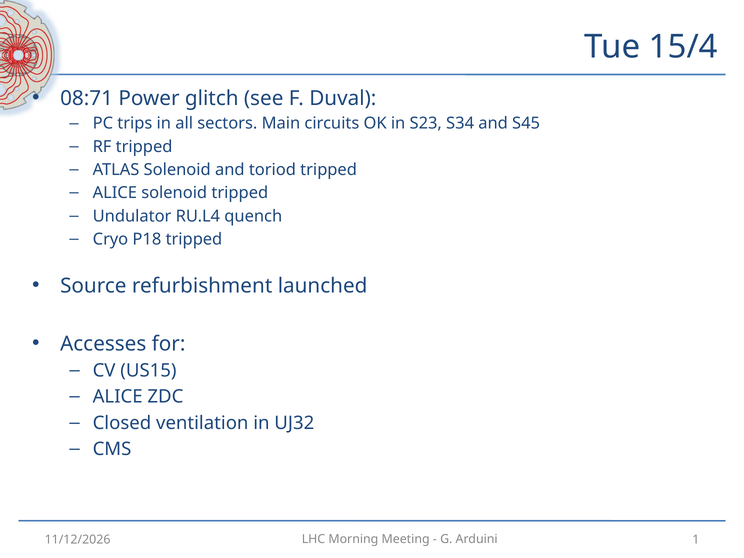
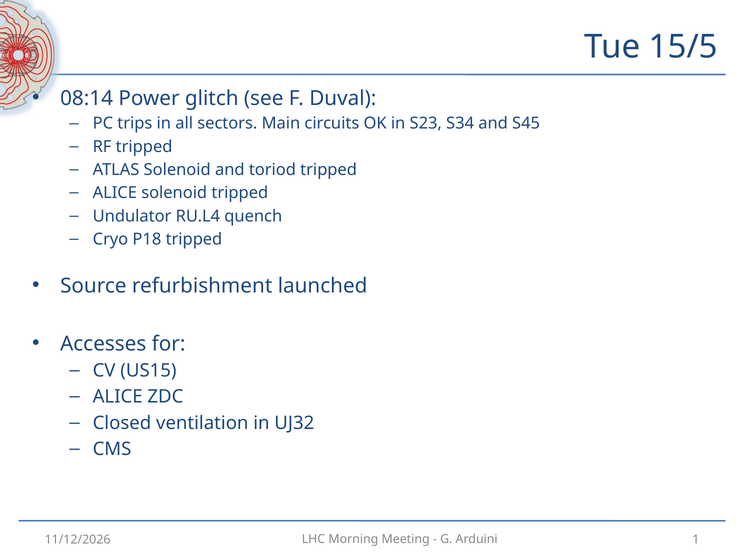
15/4: 15/4 -> 15/5
08:71: 08:71 -> 08:14
